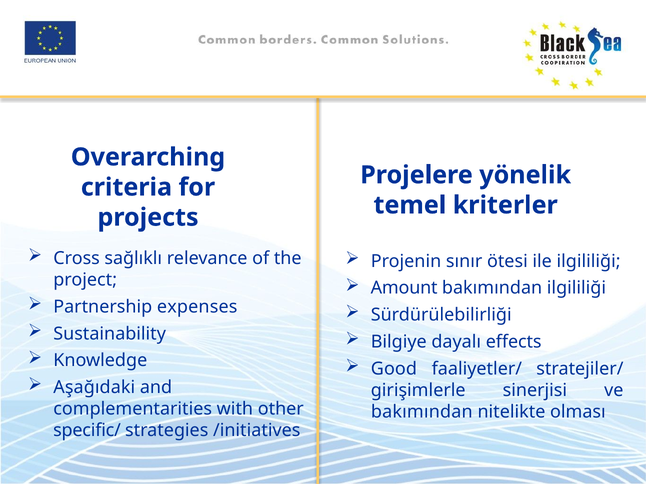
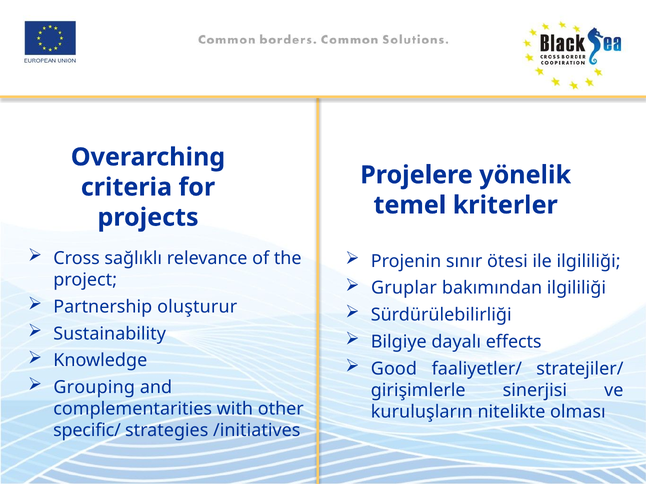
Amount: Amount -> Gruplar
expenses: expenses -> oluşturur
Aşağıdaki: Aşağıdaki -> Grouping
bakımından at (422, 412): bakımından -> kuruluşların
